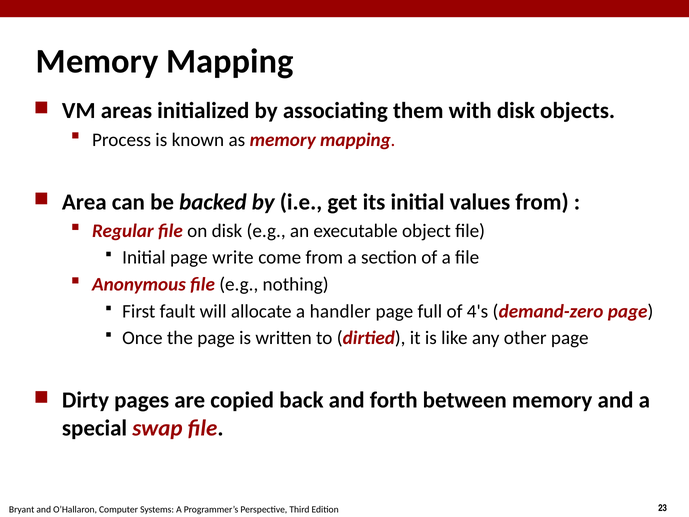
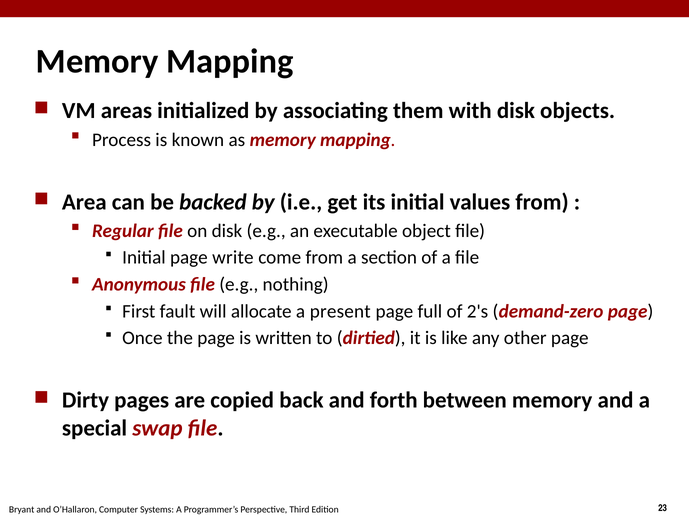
handler: handler -> present
4's: 4's -> 2's
